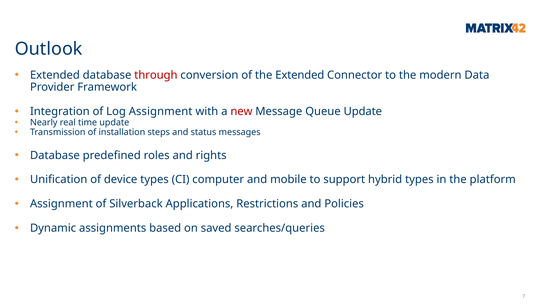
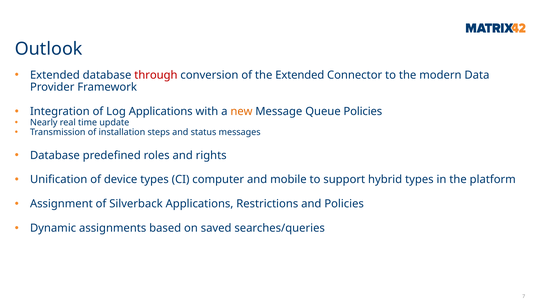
Log Assignment: Assignment -> Applications
new colour: red -> orange
Queue Update: Update -> Policies
